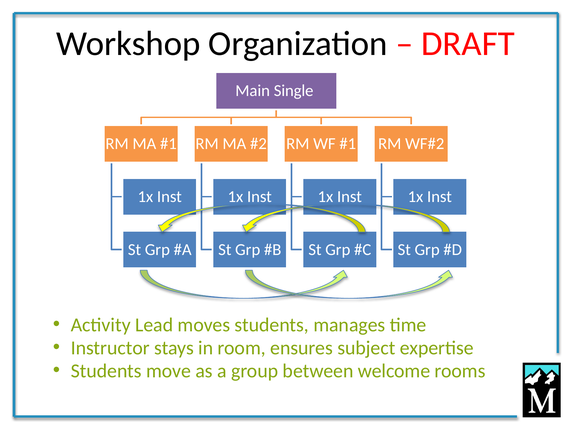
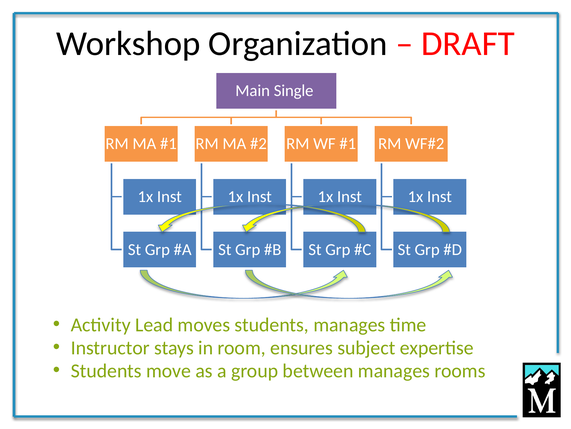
between welcome: welcome -> manages
